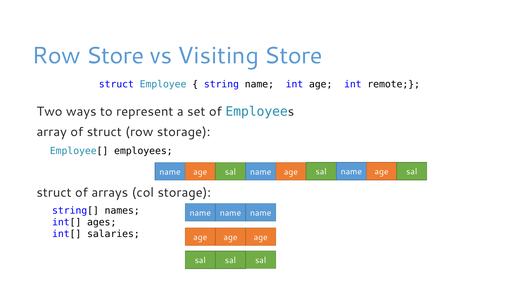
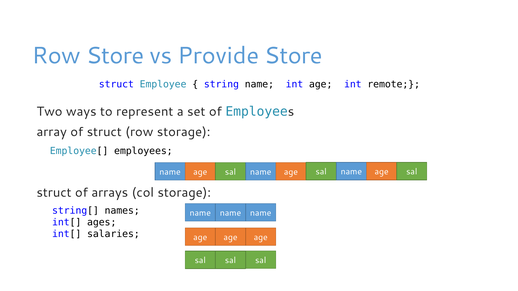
Visiting: Visiting -> Provide
